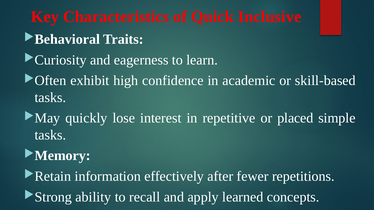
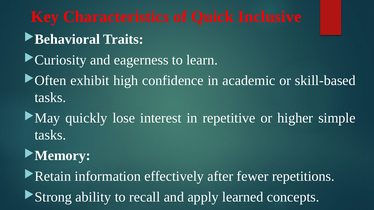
placed: placed -> higher
